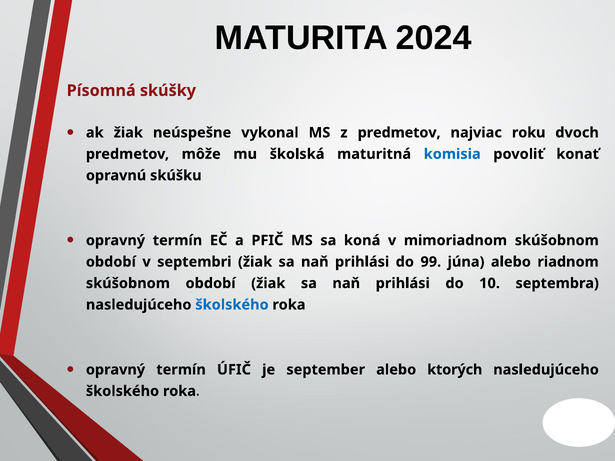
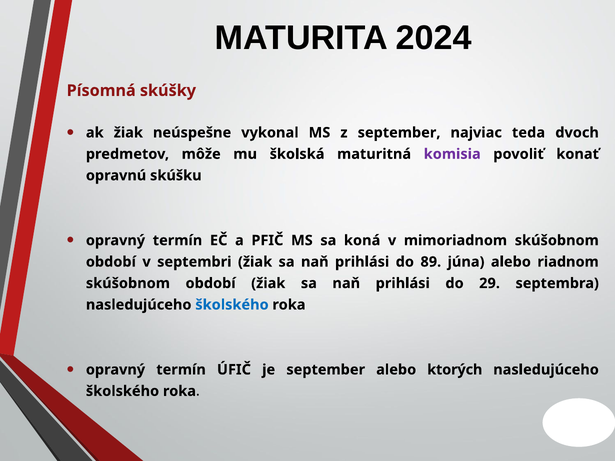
z predmetov: predmetov -> september
roku: roku -> teda
komisia colour: blue -> purple
99: 99 -> 89
10: 10 -> 29
